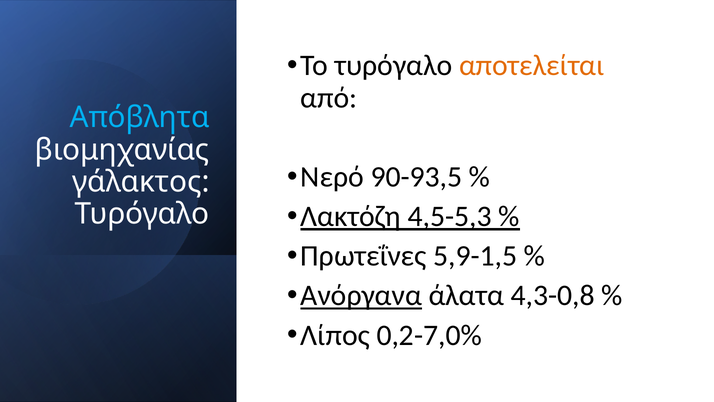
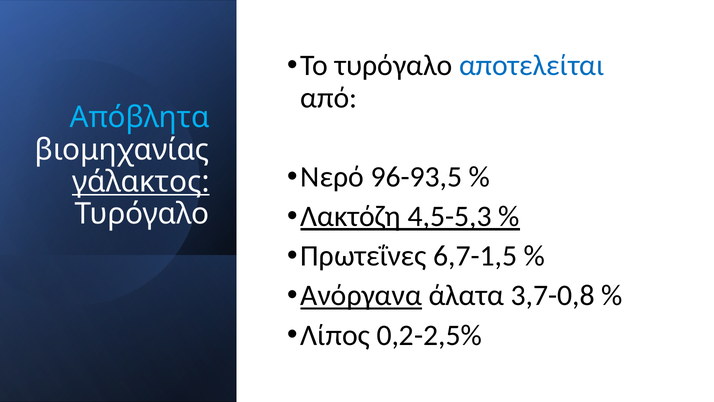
αποτελείται colour: orange -> blue
90-93,5: 90-93,5 -> 96-93,5
γάλακτος underline: none -> present
5,9-1,5: 5,9-1,5 -> 6,7-1,5
4,3-0,8: 4,3-0,8 -> 3,7-0,8
0,2-7,0%: 0,2-7,0% -> 0,2-2,5%
